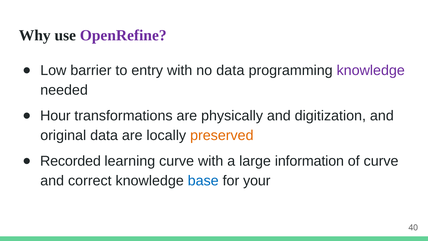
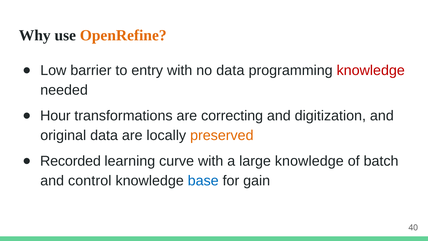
OpenRefine colour: purple -> orange
knowledge at (371, 70) colour: purple -> red
physically: physically -> correcting
large information: information -> knowledge
of curve: curve -> batch
correct: correct -> control
your: your -> gain
